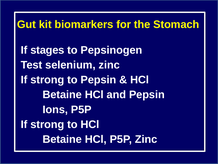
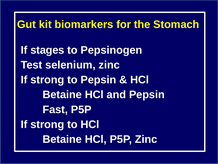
Ions: Ions -> Fast
